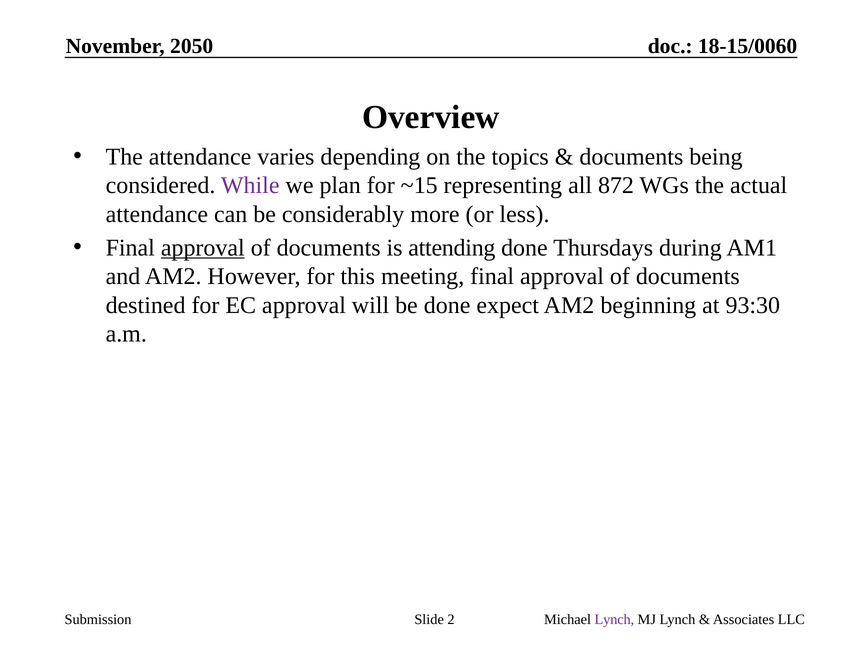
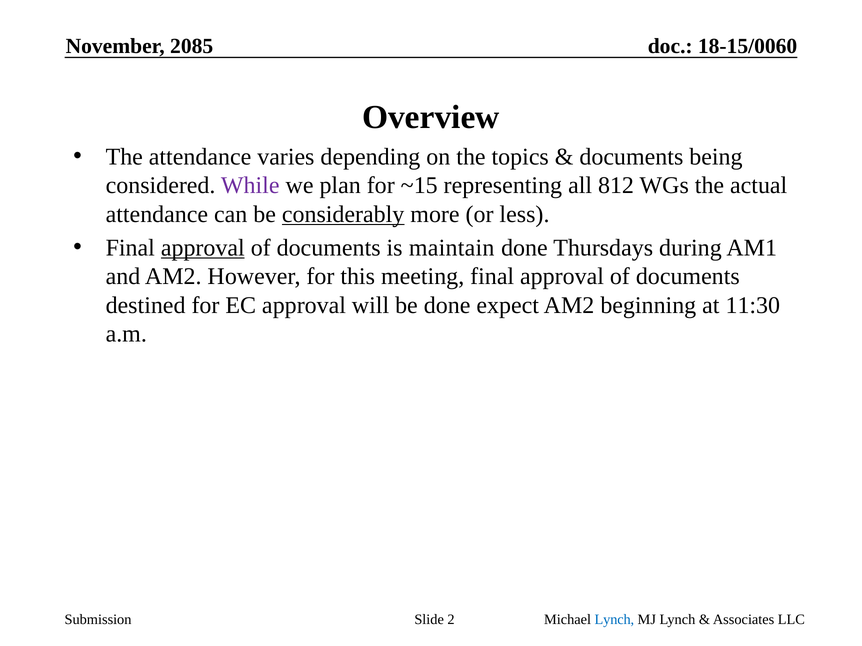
2050: 2050 -> 2085
872: 872 -> 812
considerably underline: none -> present
attending: attending -> maintain
93:30: 93:30 -> 11:30
Lynch at (614, 620) colour: purple -> blue
